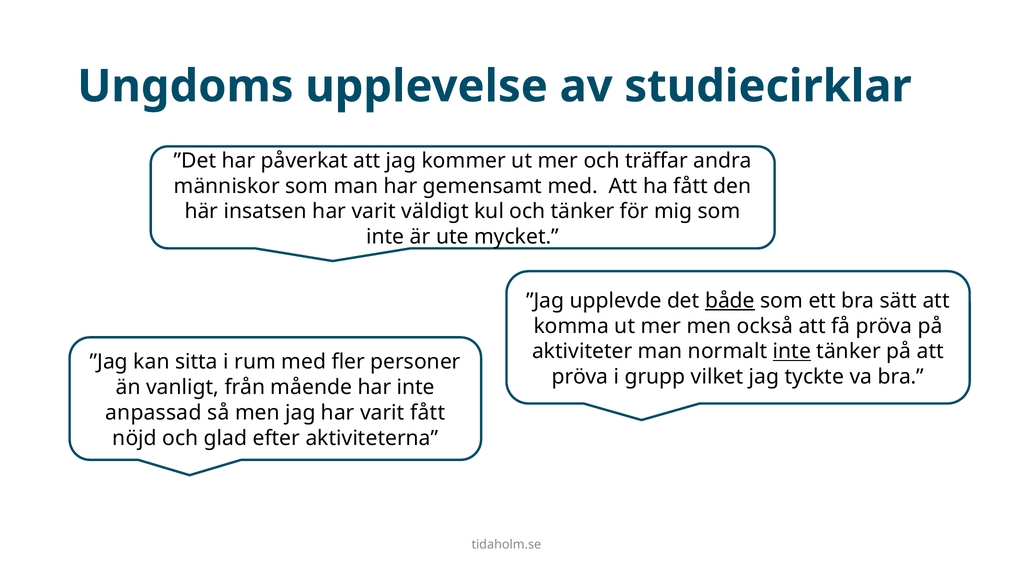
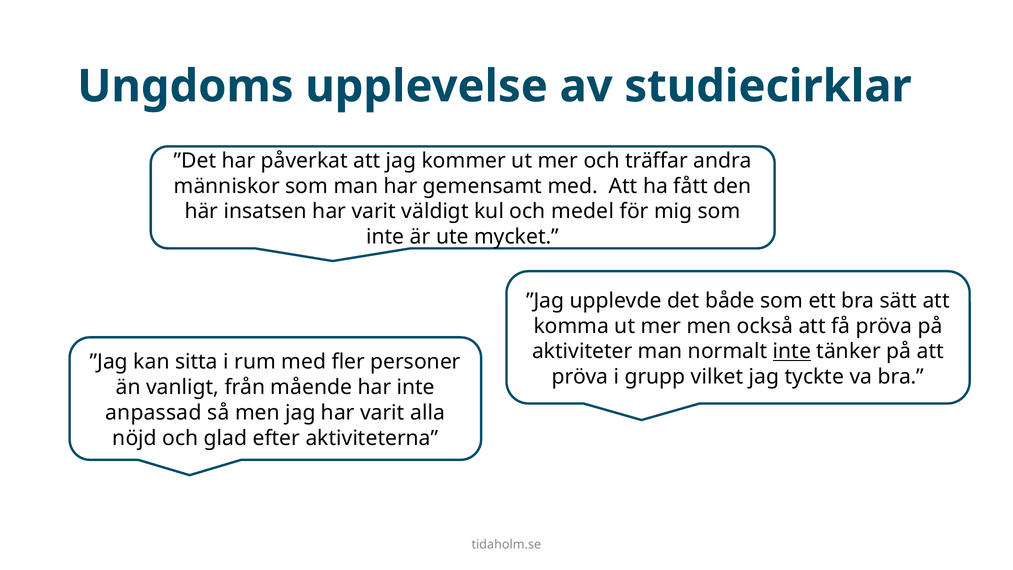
och tänker: tänker -> medel
både underline: present -> none
varit fått: fått -> alla
